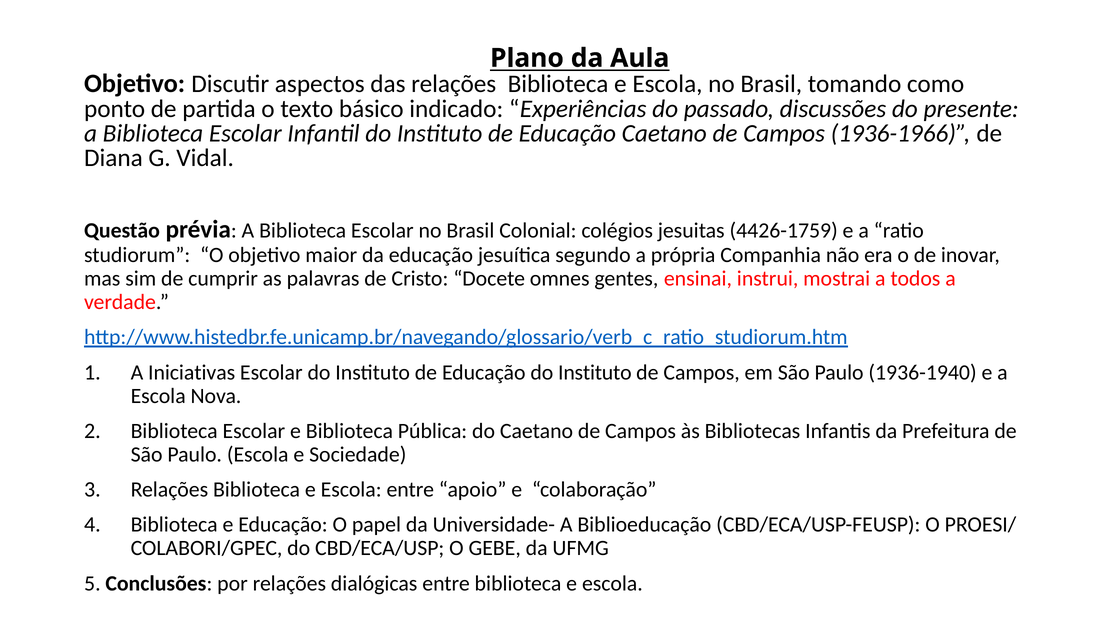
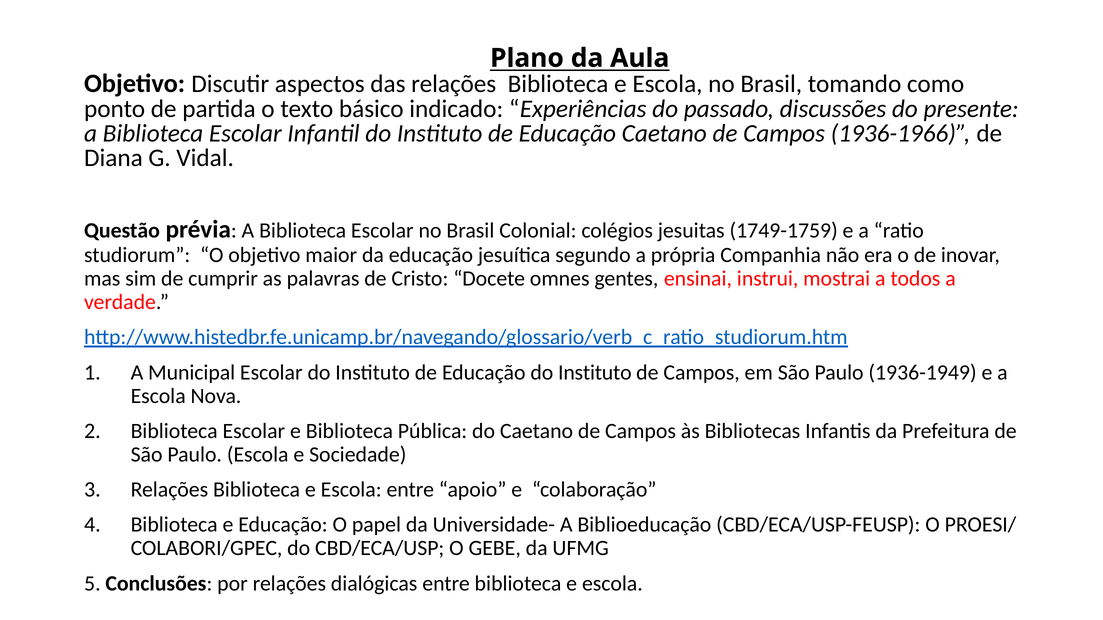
4426-1759: 4426-1759 -> 1749-1759
Iniciativas: Iniciativas -> Municipal
1936-1940: 1936-1940 -> 1936-1949
